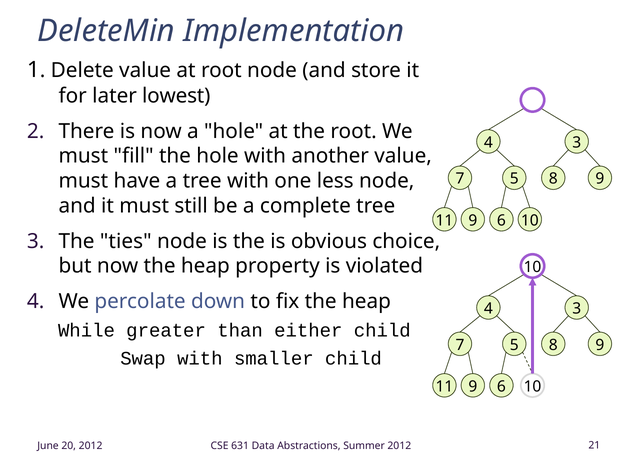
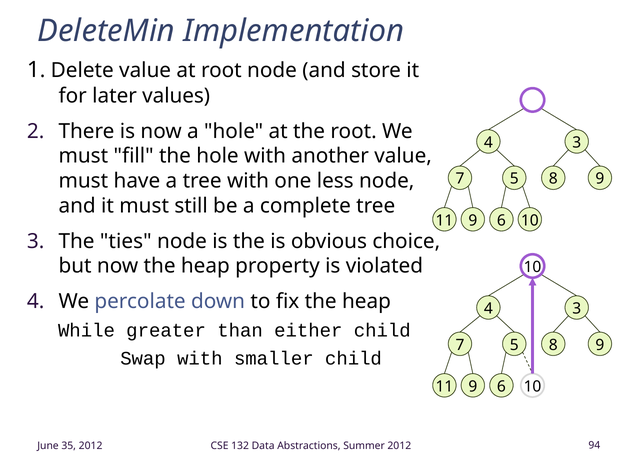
lowest: lowest -> values
20: 20 -> 35
631: 631 -> 132
21: 21 -> 94
